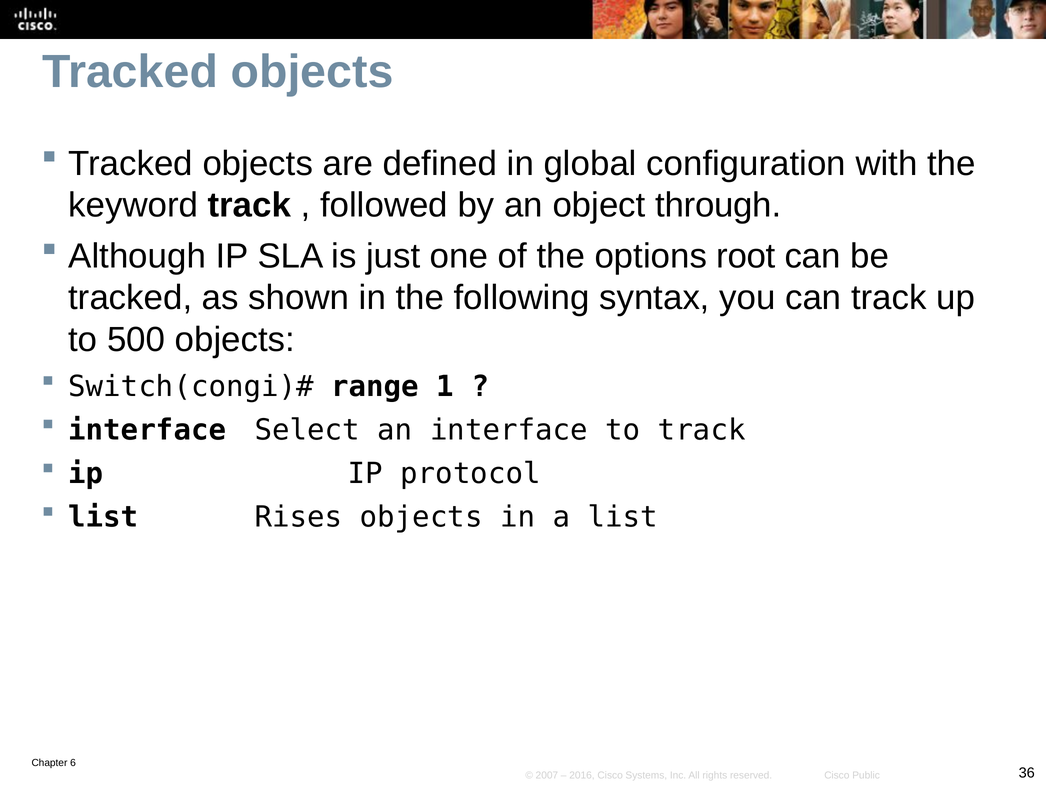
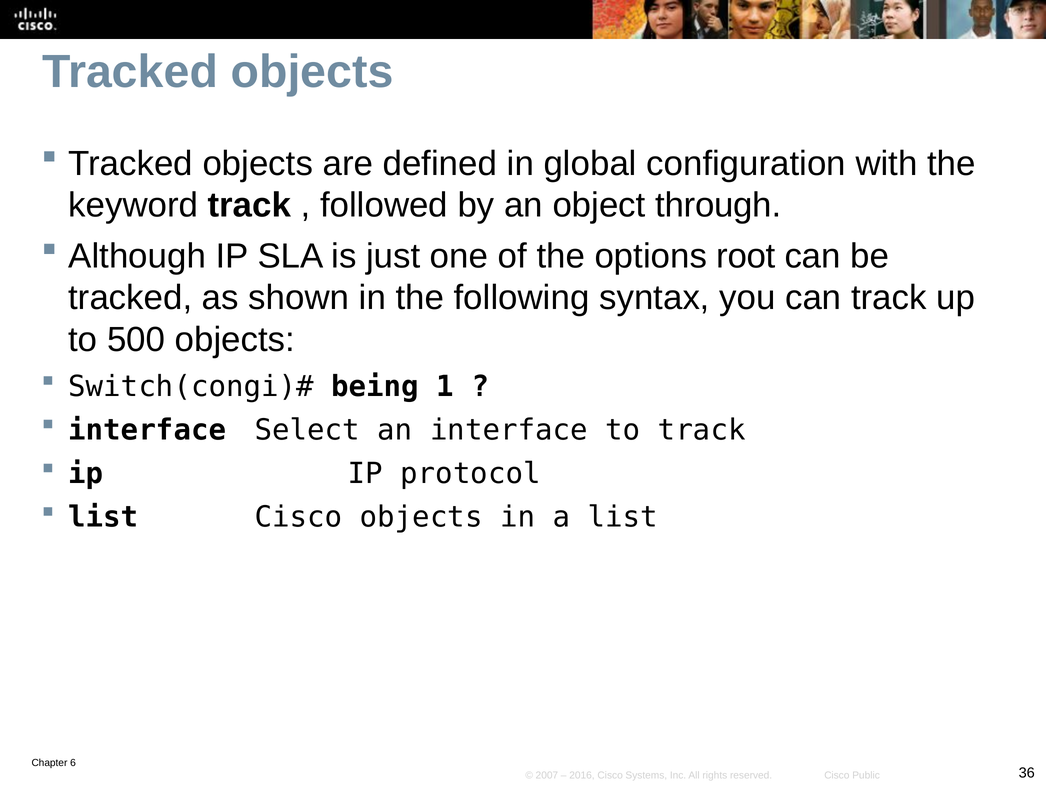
range: range -> being
list Rises: Rises -> Cisco
